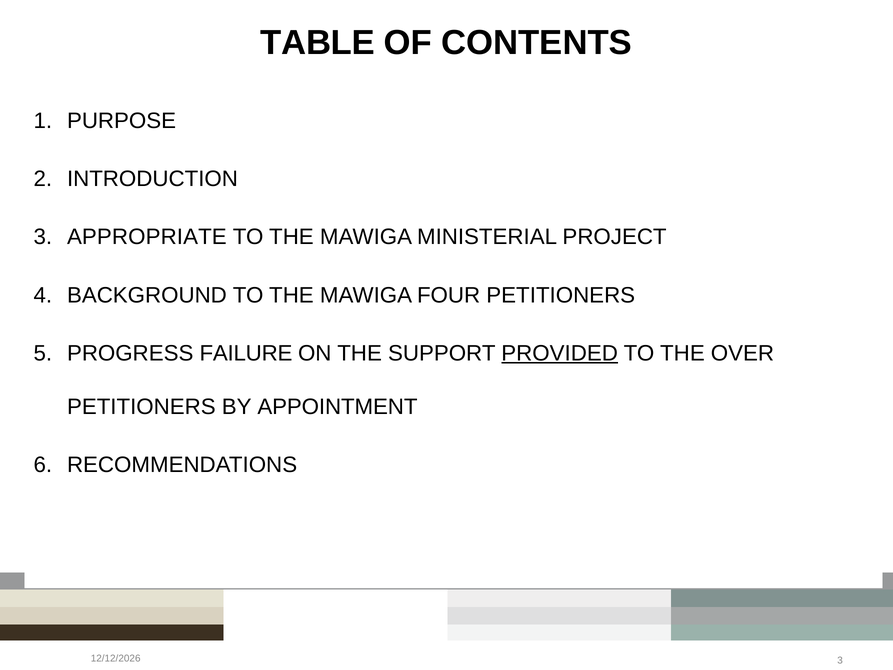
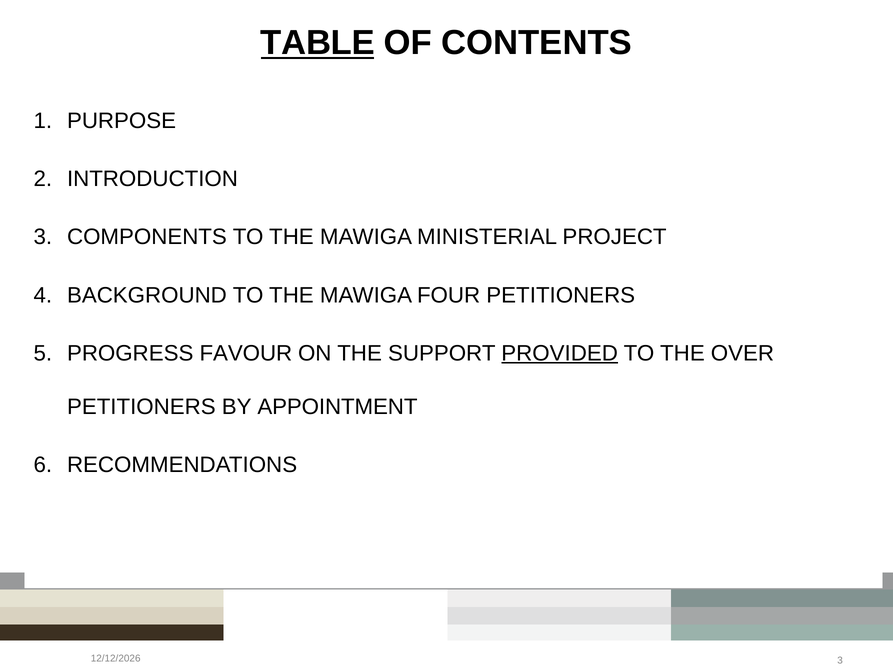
TABLE underline: none -> present
APPROPRIATE: APPROPRIATE -> COMPONENTS
FAILURE: FAILURE -> FAVOUR
